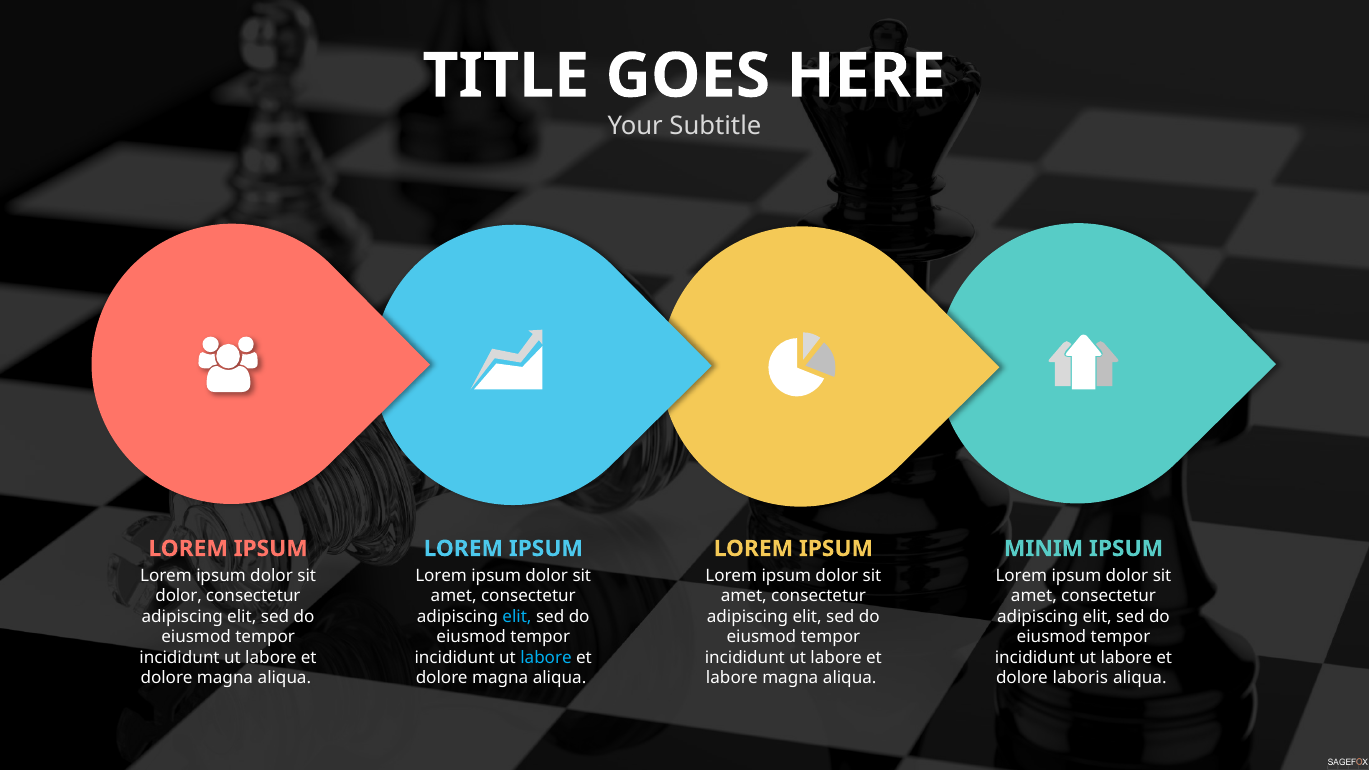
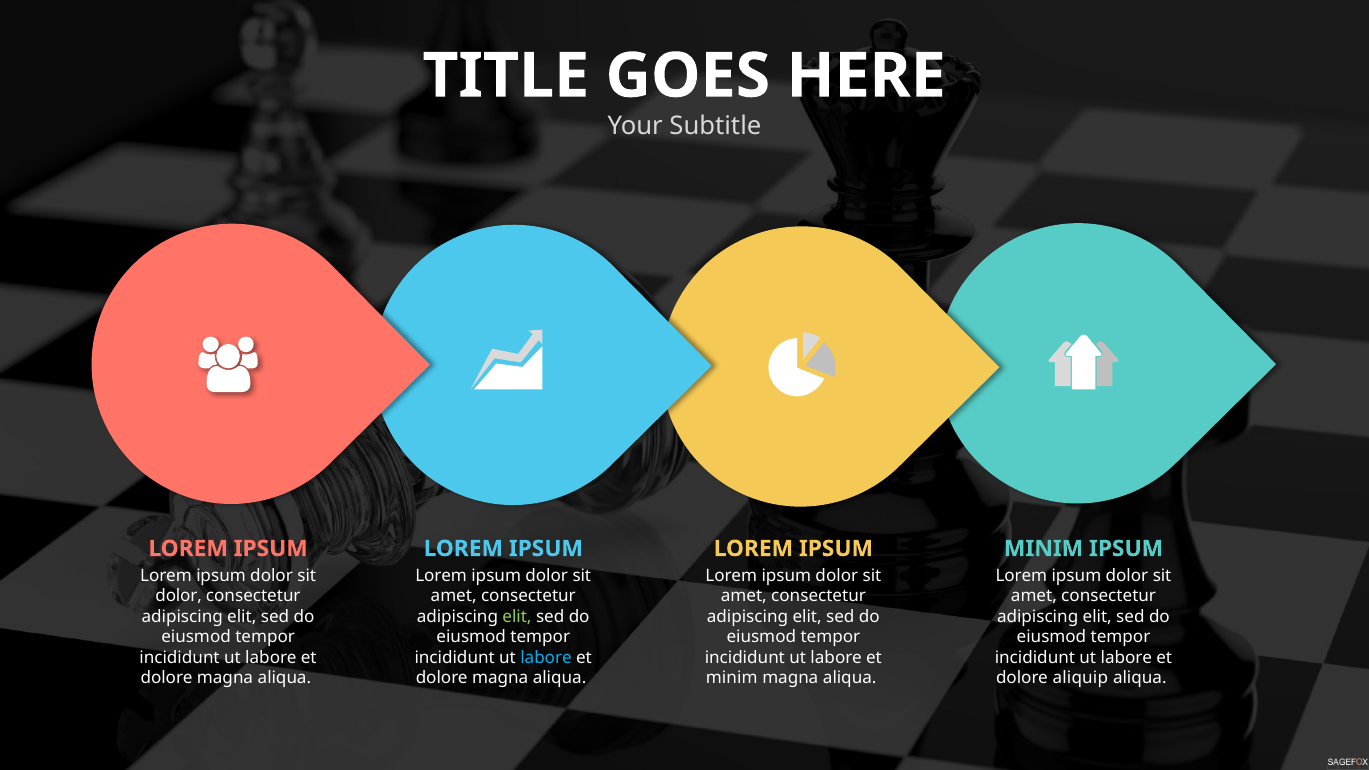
elit at (517, 617) colour: light blue -> light green
labore at (732, 678): labore -> minim
laboris: laboris -> aliquip
